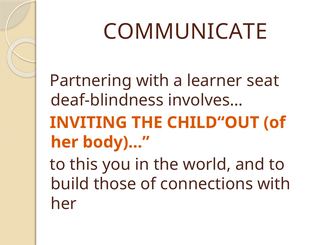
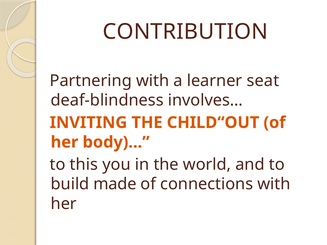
COMMUNICATE: COMMUNICATE -> CONTRIBUTION
those: those -> made
